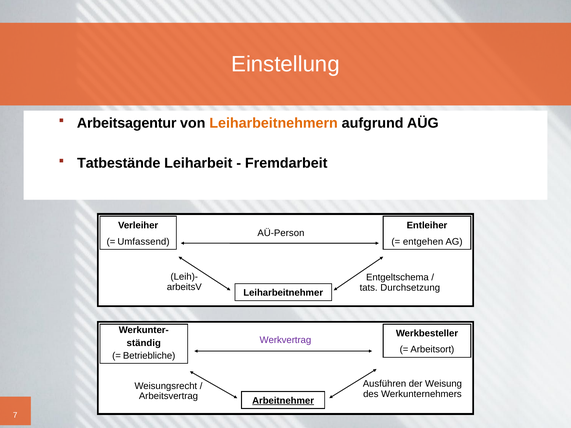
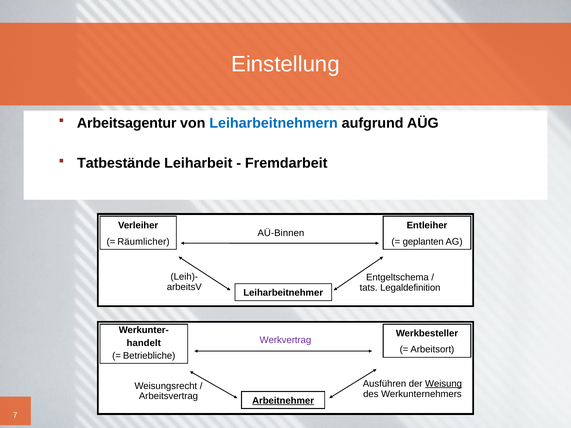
Leiharbeitnehmern colour: orange -> blue
AÜ-Person: AÜ-Person -> AÜ-Binnen
Umfassend: Umfassend -> Räumlicher
entgehen: entgehen -> geplanten
Durchsetzung: Durchsetzung -> Legaldefinition
ständig: ständig -> handelt
Weisung underline: none -> present
